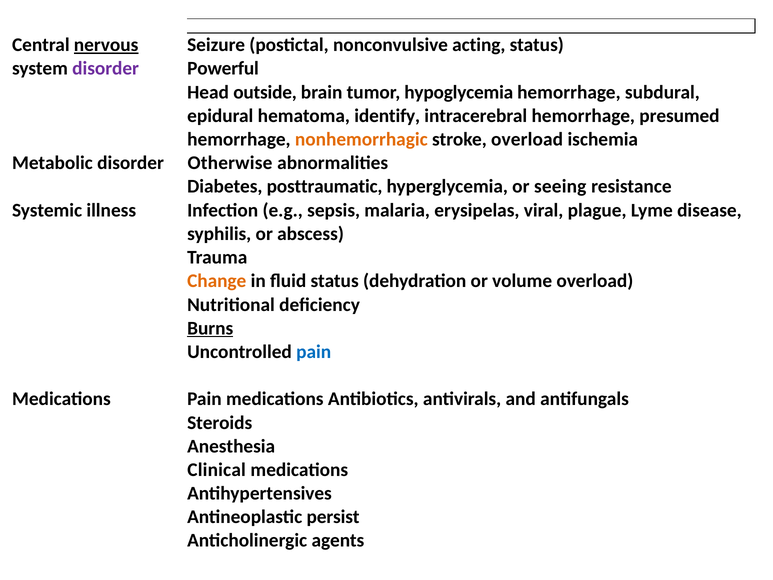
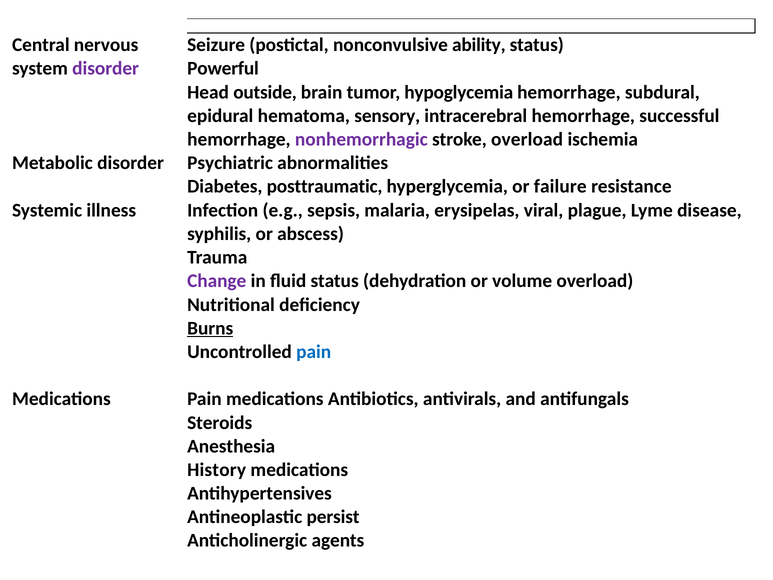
nervous underline: present -> none
acting: acting -> ability
identify: identify -> sensory
presumed: presumed -> successful
nonhemorrhagic colour: orange -> purple
Otherwise: Otherwise -> Psychiatric
seeing: seeing -> failure
Change colour: orange -> purple
Clinical: Clinical -> History
